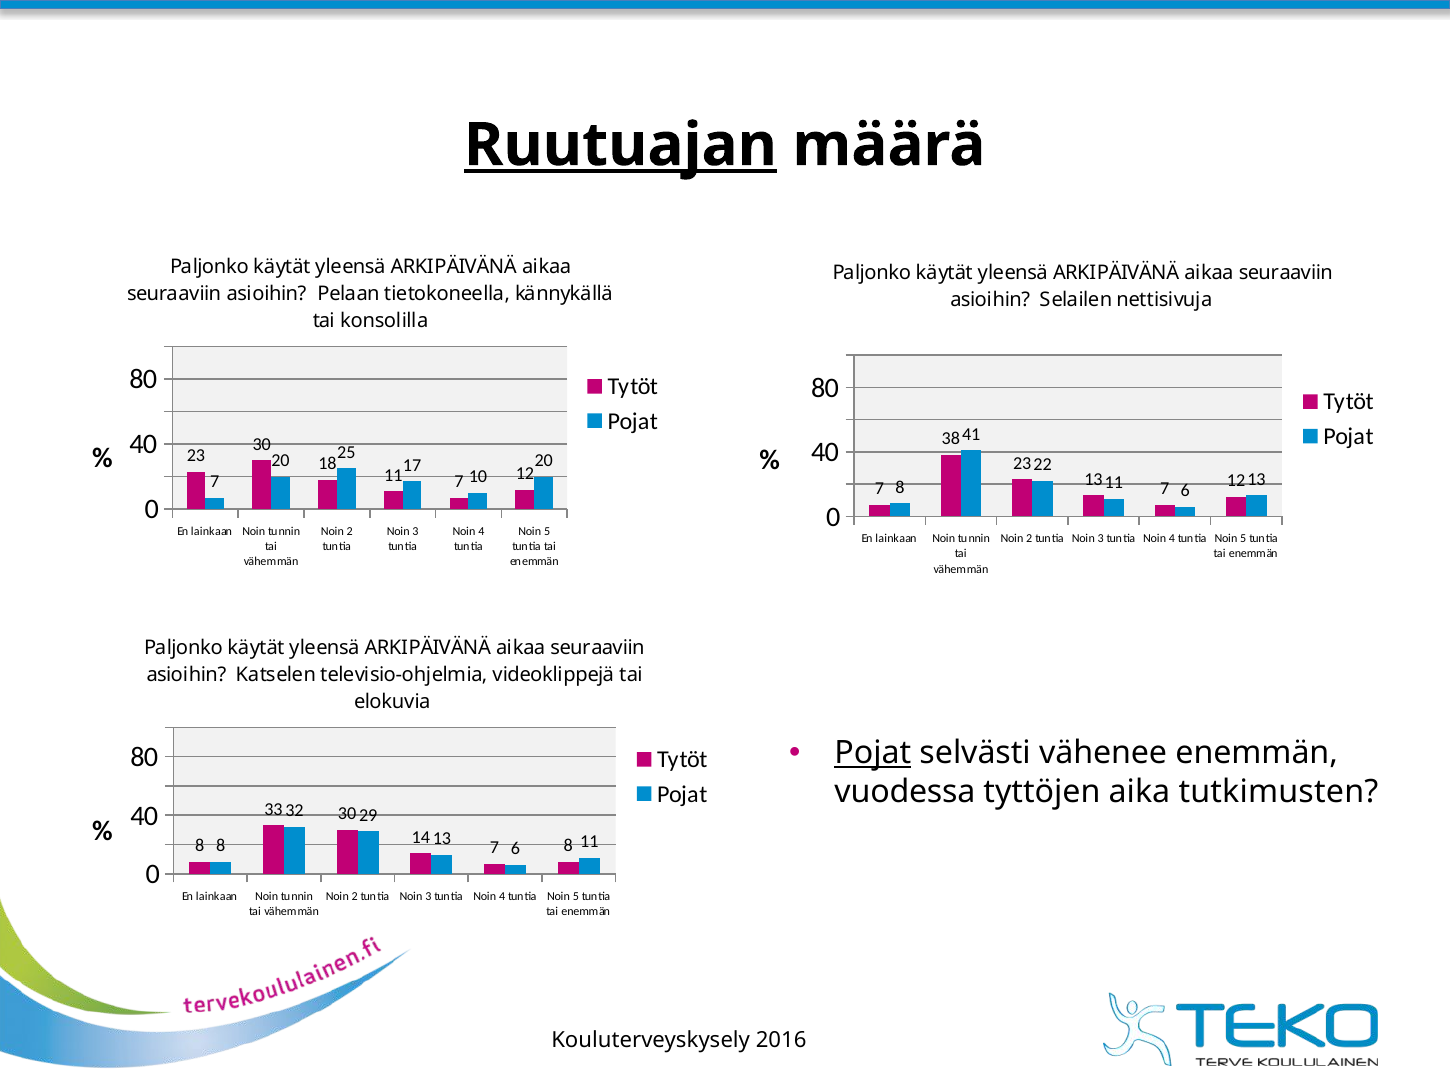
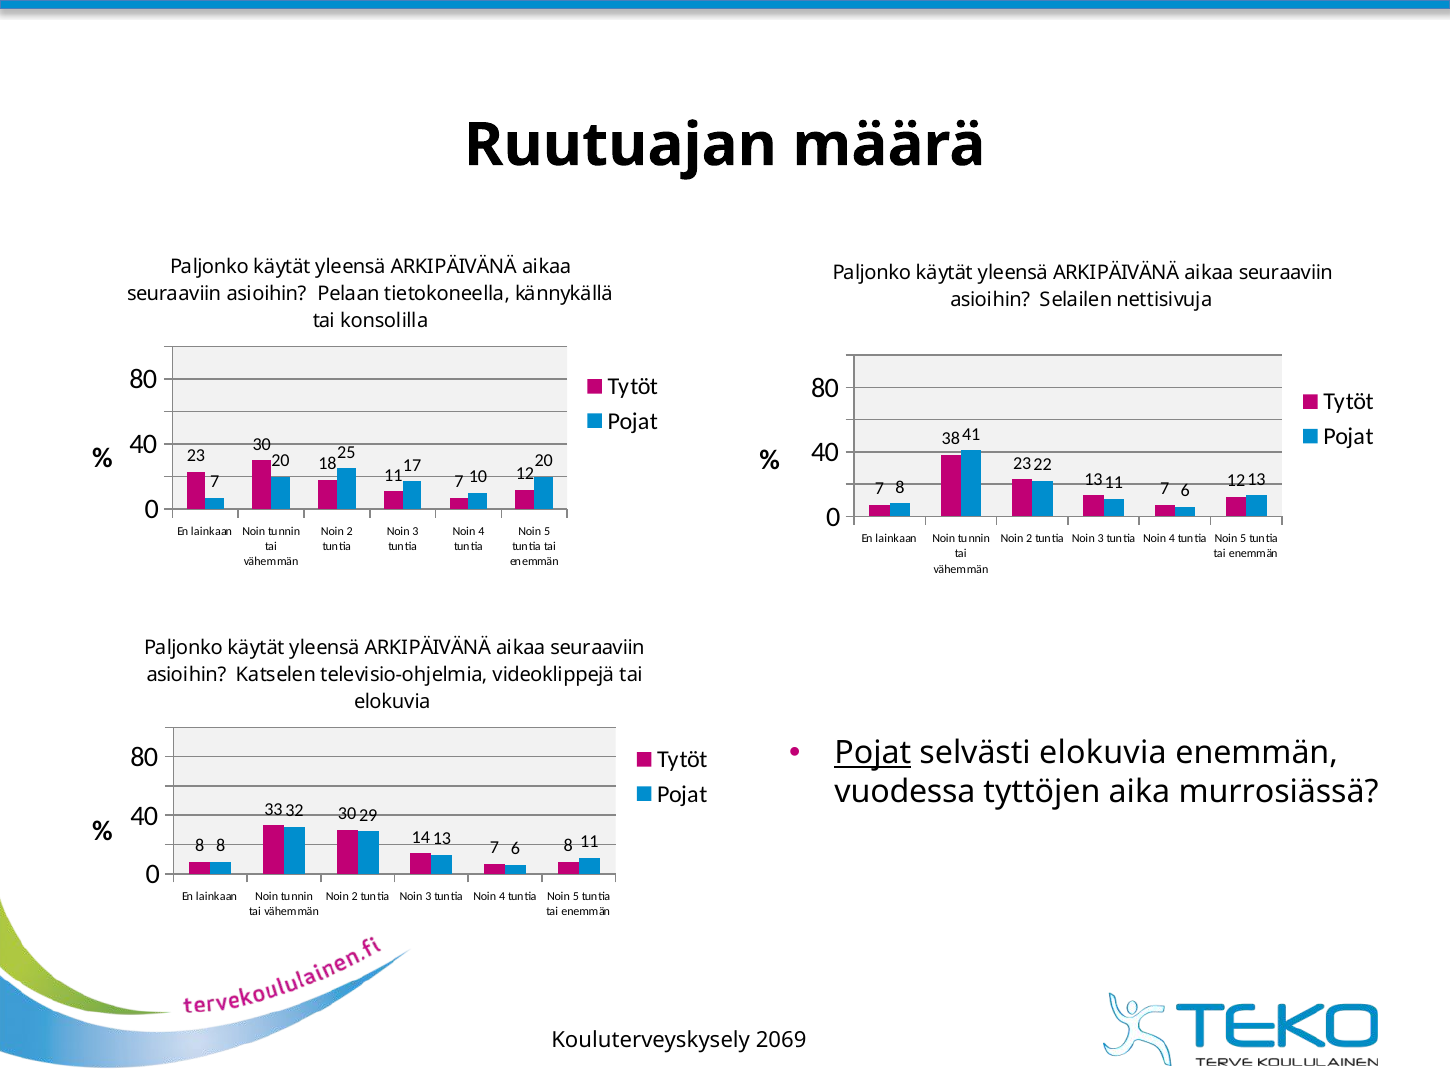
Ruutuajan underline: present -> none
selvästi vähenee: vähenee -> elokuvia
tutkimusten: tutkimusten -> murrosiässä
2016: 2016 -> 2069
